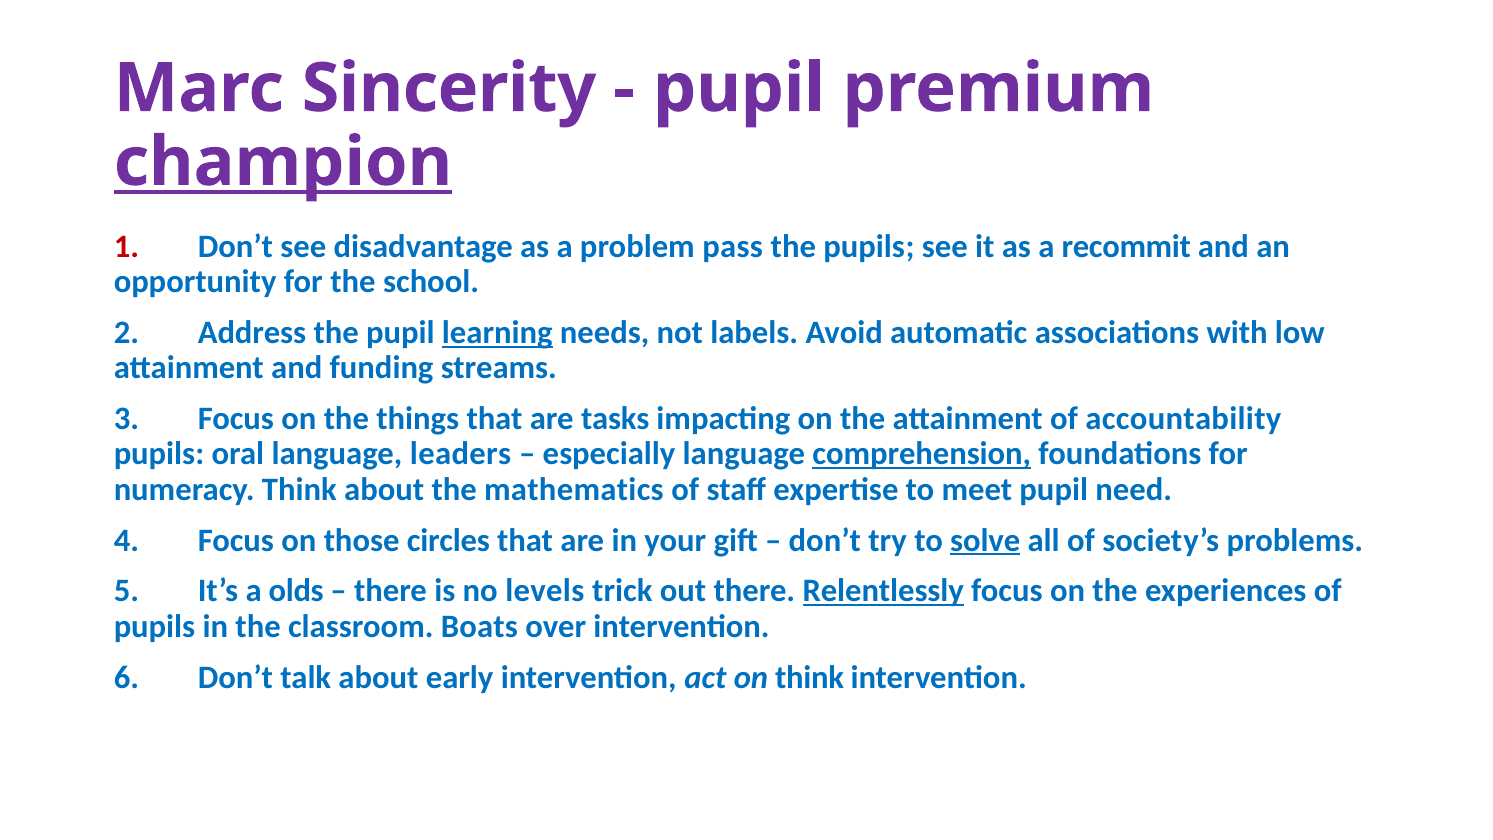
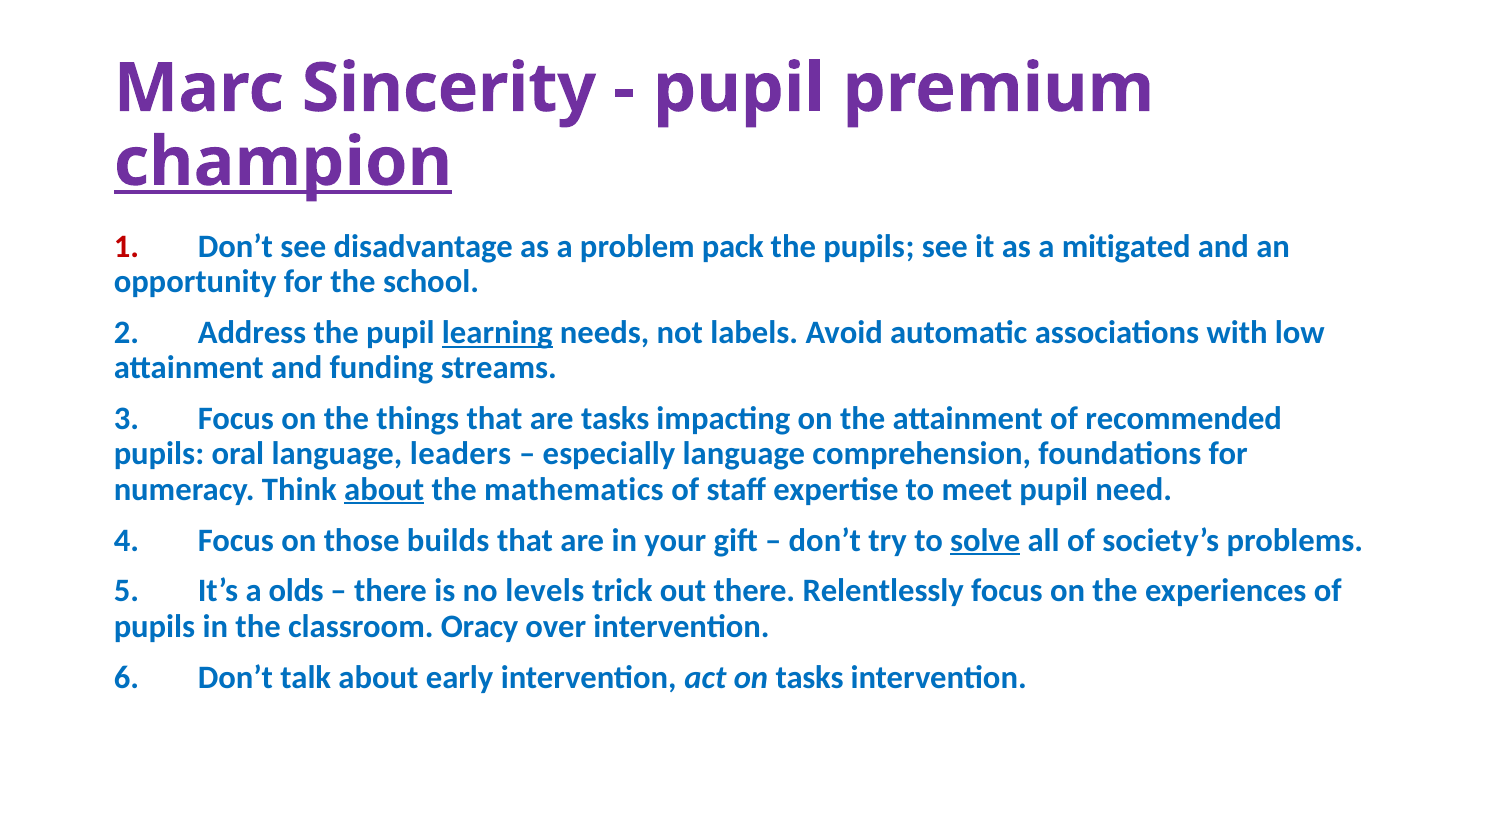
pass: pass -> pack
recommit: recommit -> mitigated
accountability: accountability -> recommended
comprehension underline: present -> none
about at (384, 489) underline: none -> present
circles: circles -> builds
Relentlessly underline: present -> none
Boats: Boats -> Oracy
on think: think -> tasks
